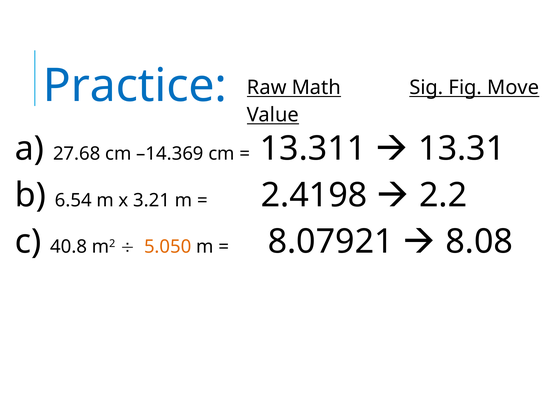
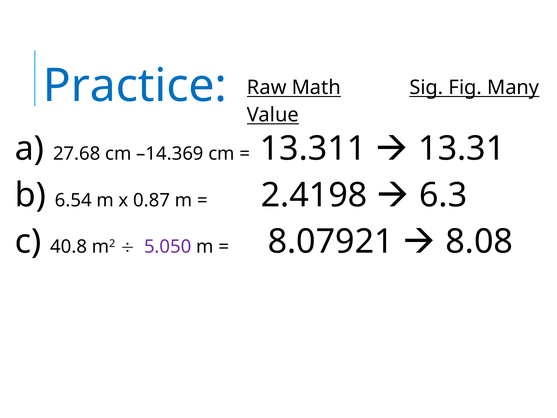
Move: Move -> Many
3.21: 3.21 -> 0.87
2.2: 2.2 -> 6.3
5.050 colour: orange -> purple
